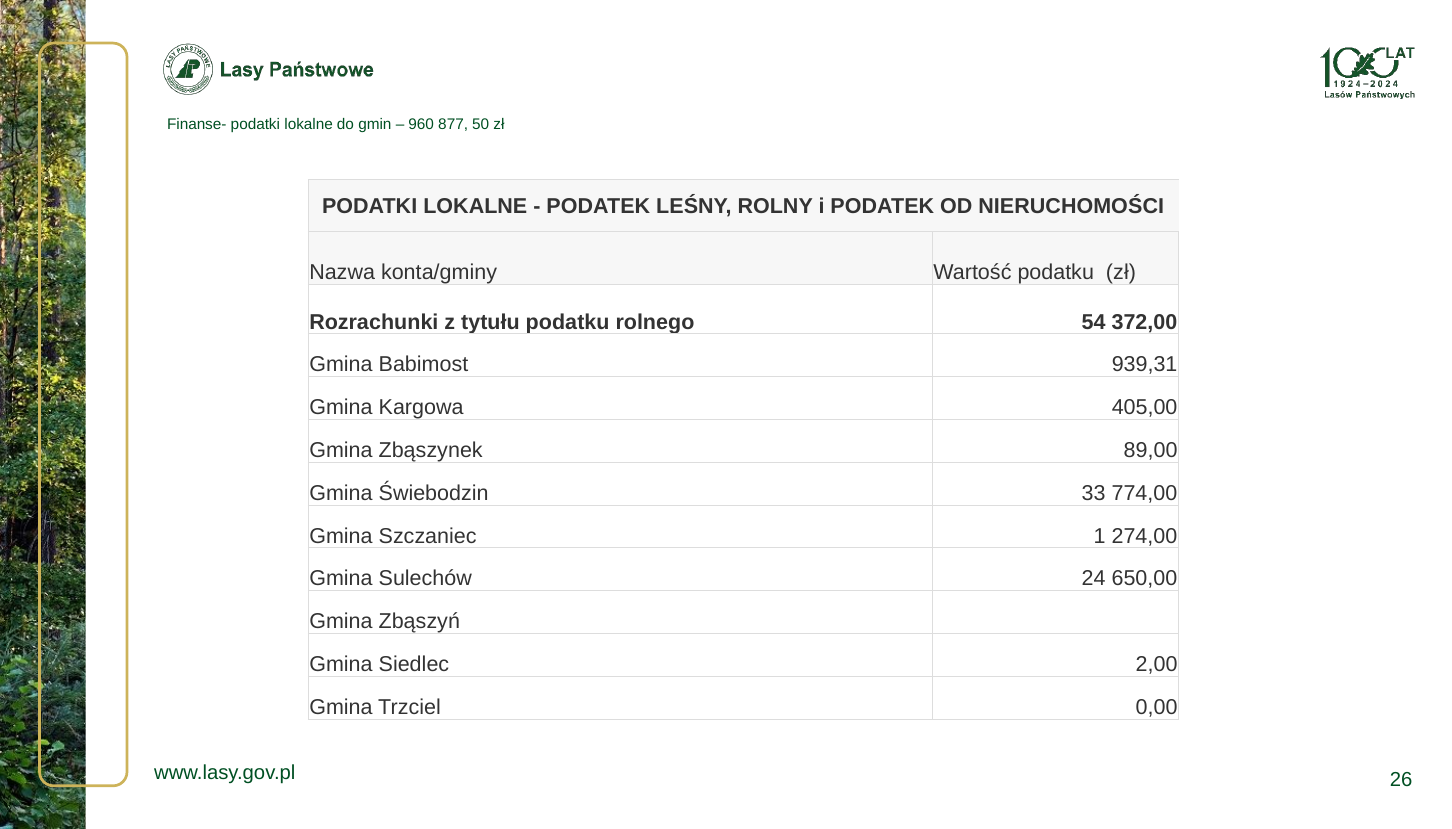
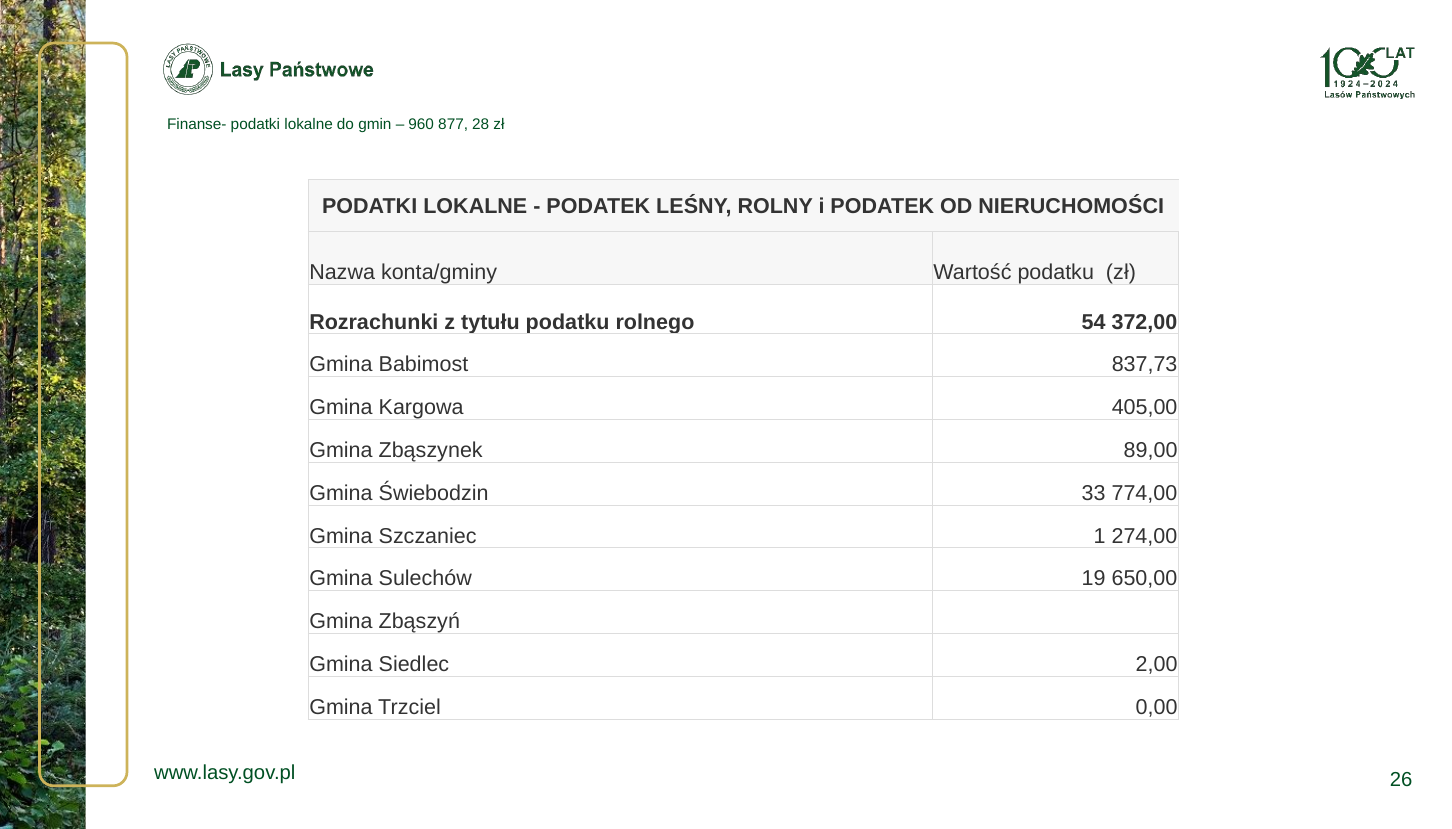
50: 50 -> 28
939,31: 939,31 -> 837,73
24: 24 -> 19
